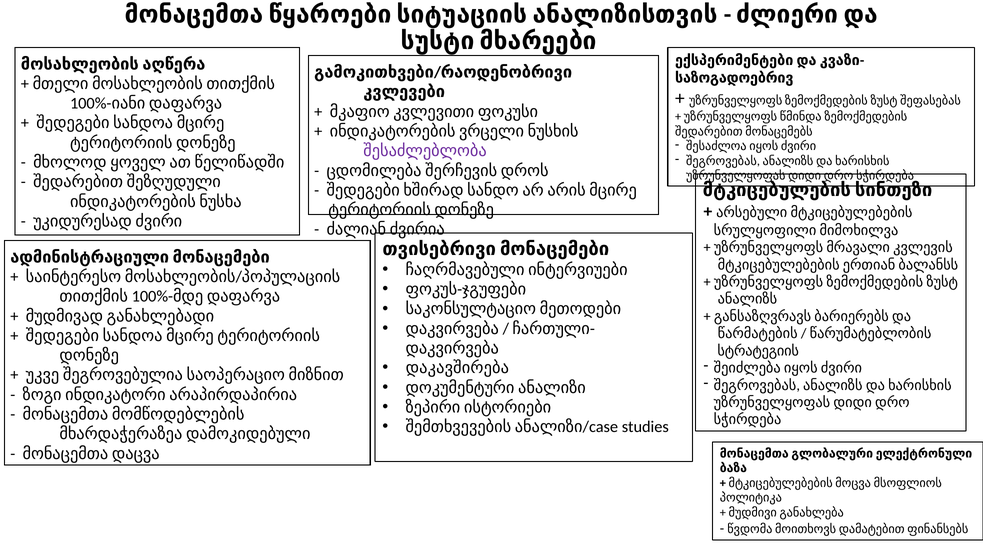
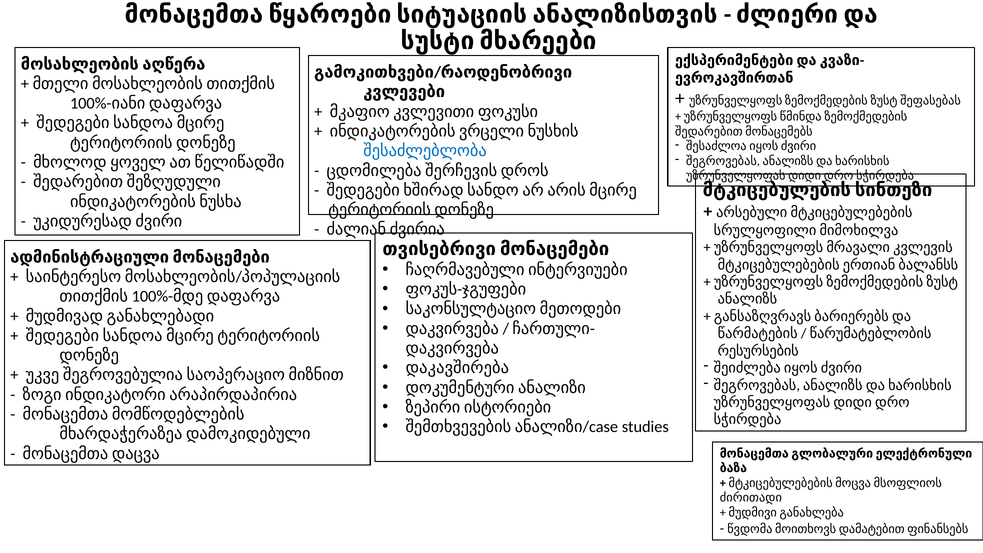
საზოგადოებრივ: საზოგადოებრივ -> ევროკავშირთან
შესაძლებლობა colour: purple -> blue
სტრატეგიის: სტრატეგიის -> რესურსების
პოლიტიკა: პოლიტიკა -> ძირითადი
